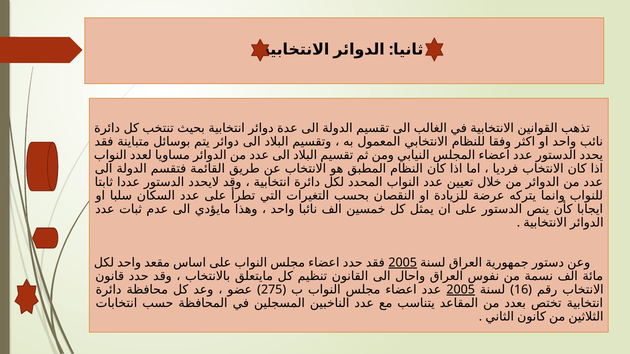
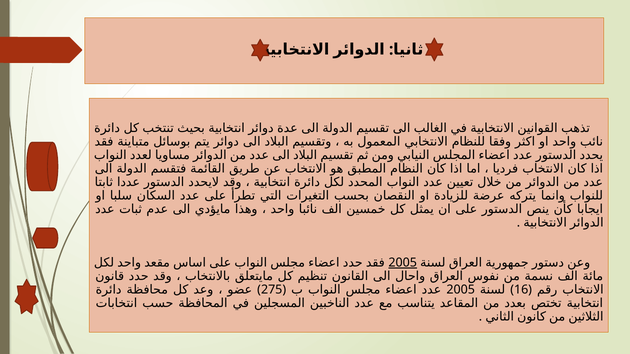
2005 at (461, 290) underline: present -> none
